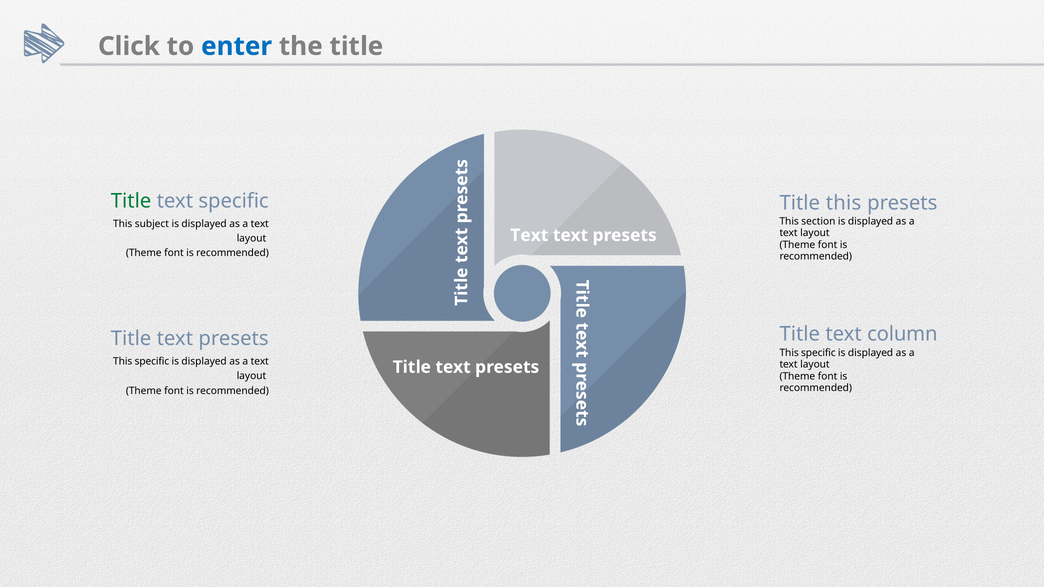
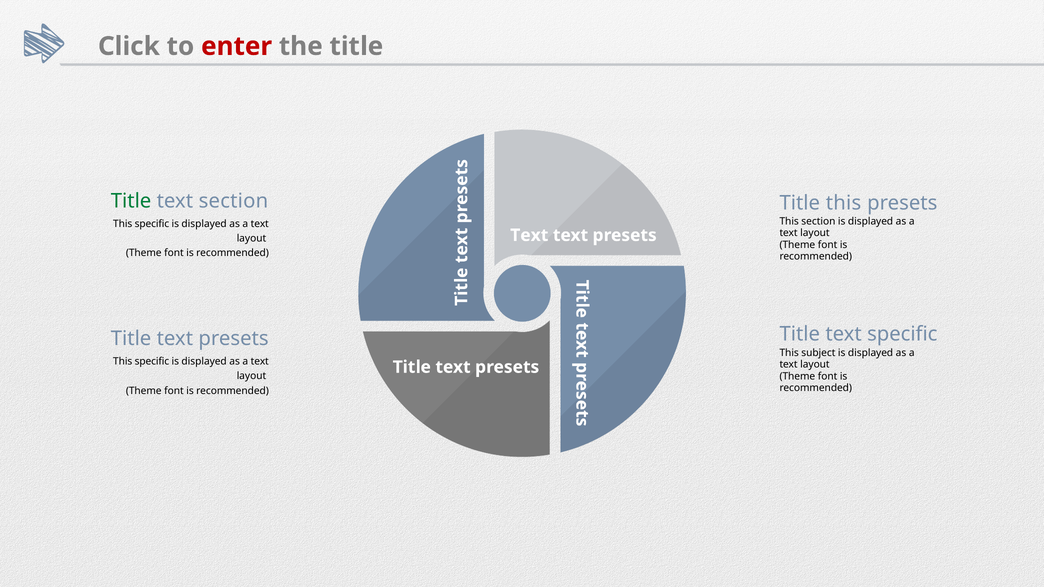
enter colour: blue -> red
text specific: specific -> section
subject at (152, 224): subject -> specific
text column: column -> specific
specific at (818, 353): specific -> subject
